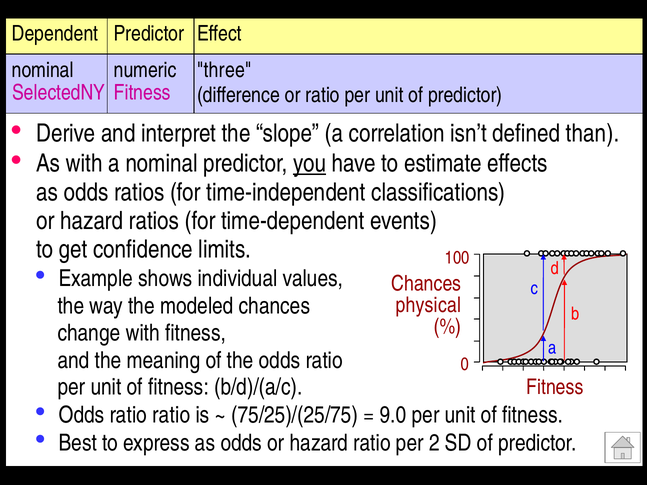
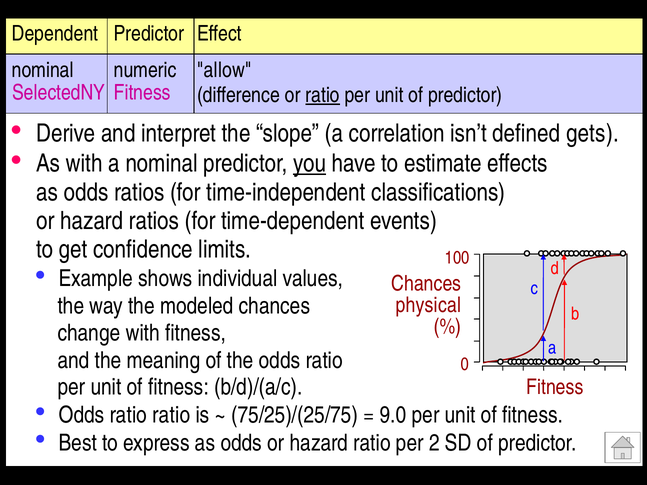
three: three -> allow
ratio at (323, 95) underline: none -> present
than: than -> gets
